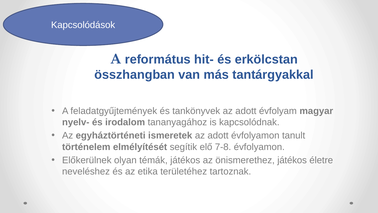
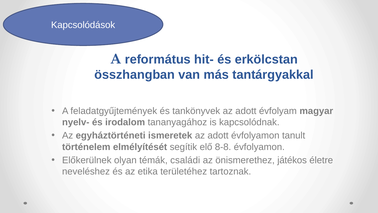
7-8: 7-8 -> 8-8
témák játékos: játékos -> családi
